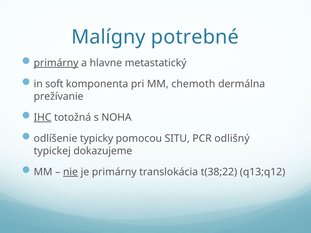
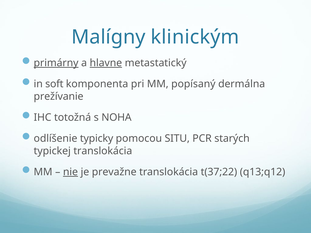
potrebné: potrebné -> klinickým
hlavne underline: none -> present
chemoth: chemoth -> popísaný
IHC underline: present -> none
odlišný: odlišný -> starých
typickej dokazujeme: dokazujeme -> translokácia
je primárny: primárny -> prevažne
t(38;22: t(38;22 -> t(37;22
